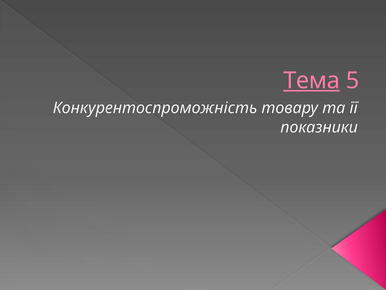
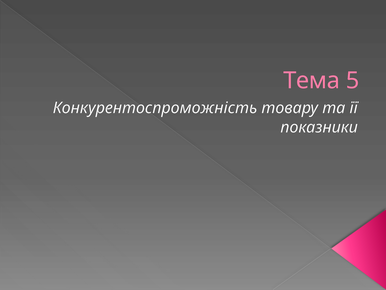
Тема underline: present -> none
